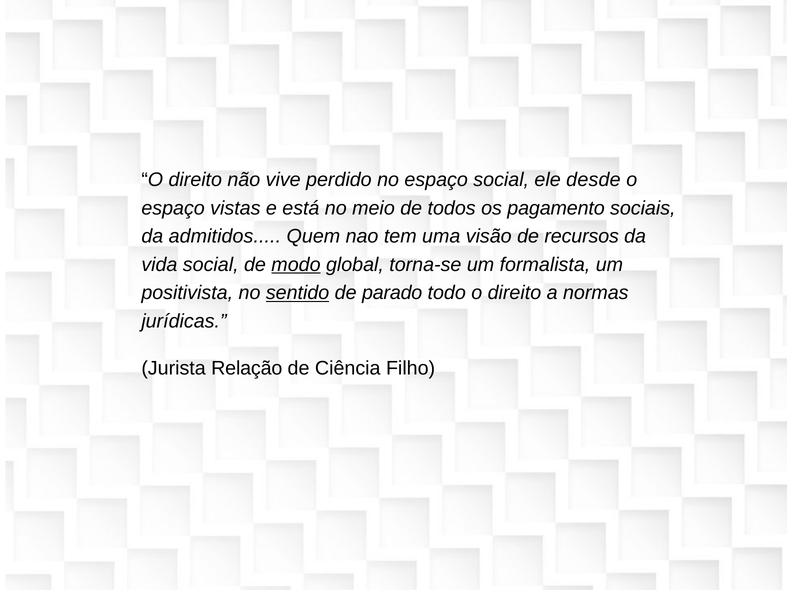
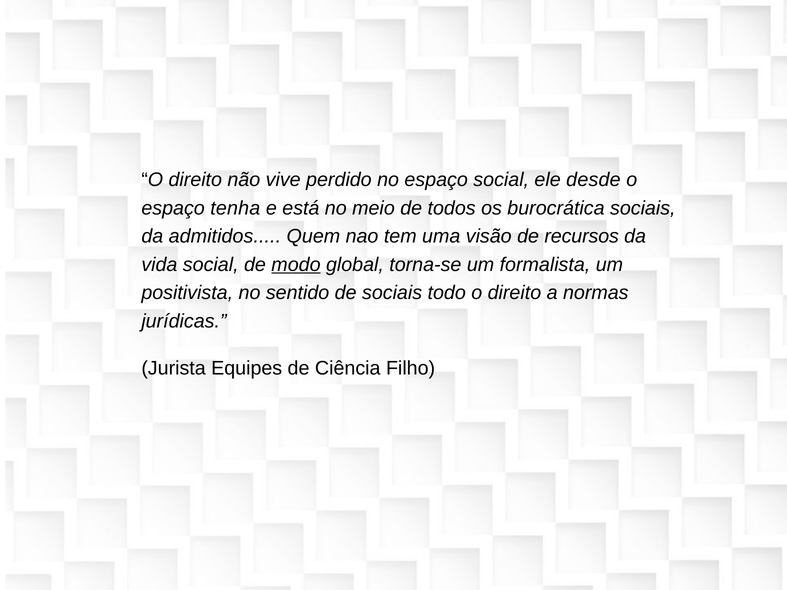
vistas: vistas -> tenha
pagamento: pagamento -> burocrática
sentido underline: present -> none
de parado: parado -> sociais
Relação: Relação -> Equipes
